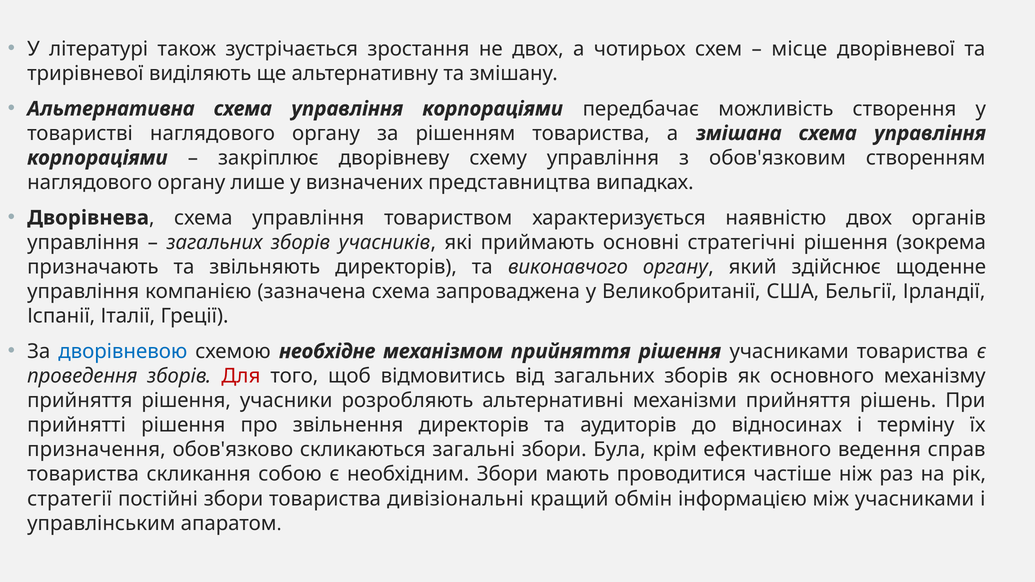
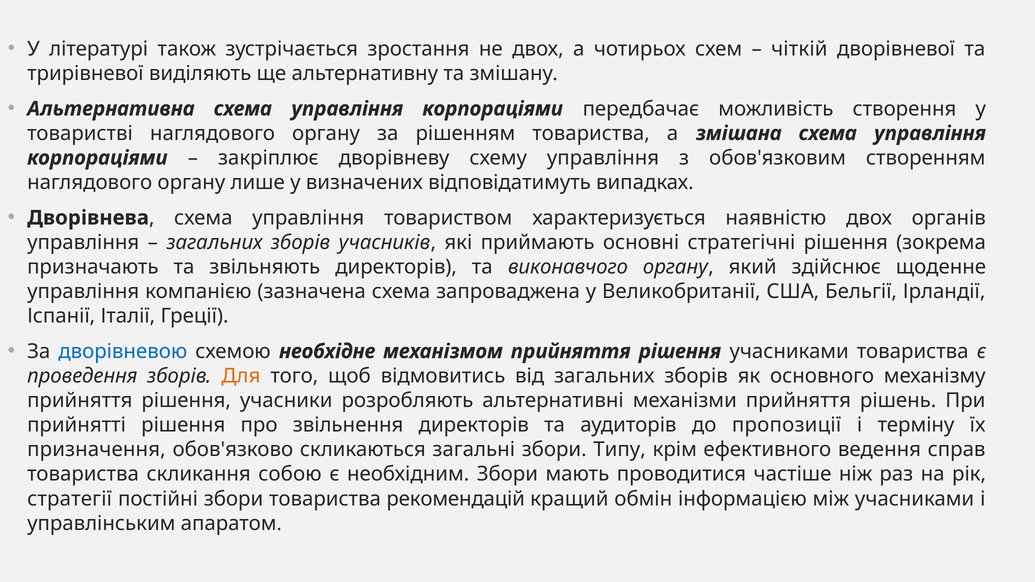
місце: місце -> чіткій
представництва: представництва -> відповідатимуть
Для colour: red -> orange
відносинах: відносинах -> пропозиції
Була: Була -> Типу
дивізіональні: дивізіональні -> рекомендацій
